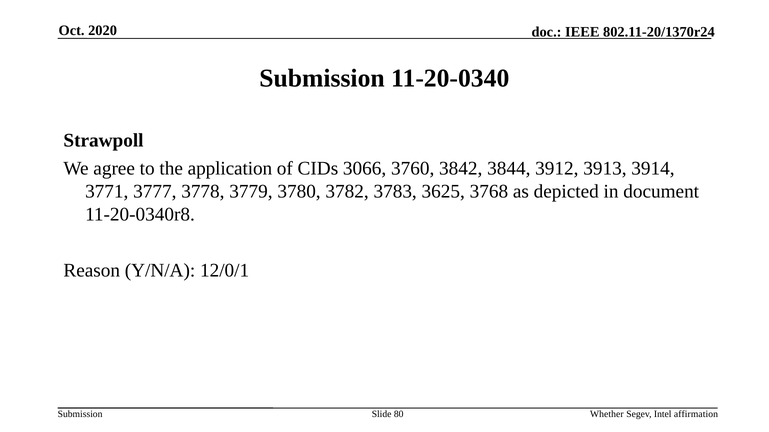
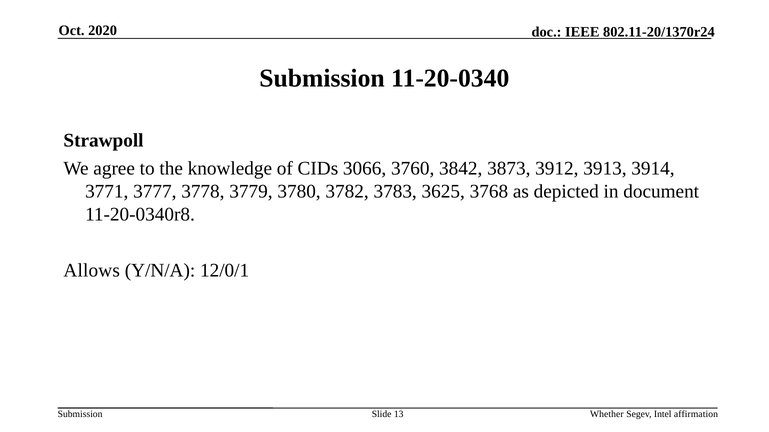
application: application -> knowledge
3844: 3844 -> 3873
Reason: Reason -> Allows
80: 80 -> 13
